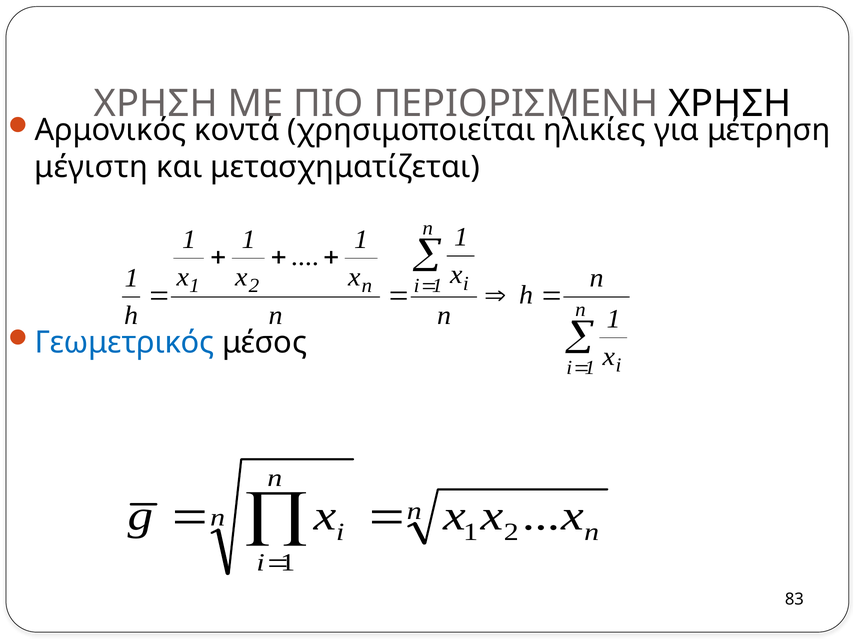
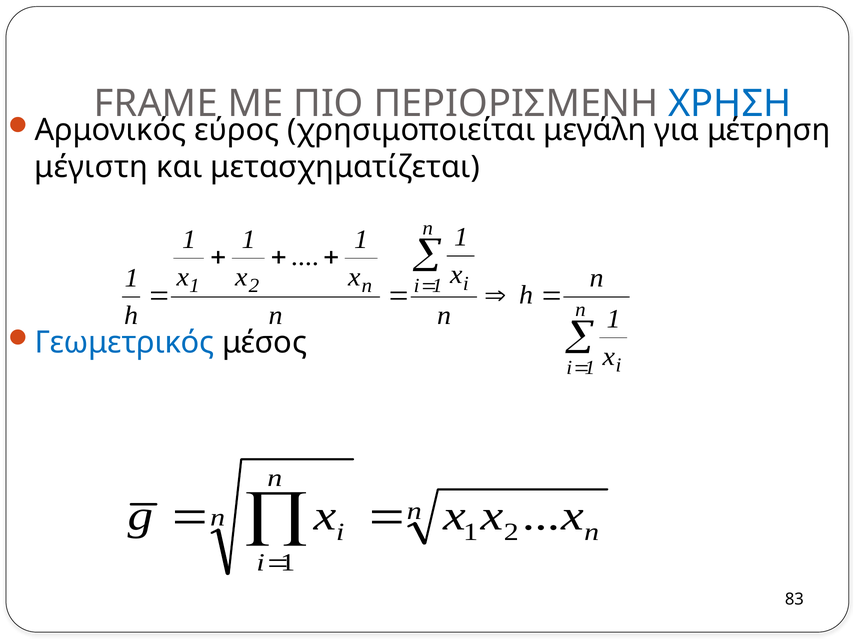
ΧΡΗΣΗ at (156, 104): ΧΡΗΣΗ -> FRAME
ΧΡΗΣΗ at (730, 104) colour: black -> blue
κοντά: κοντά -> εύρος
ηλικίες: ηλικίες -> μεγάλη
